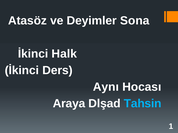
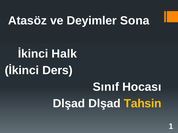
Aynı: Aynı -> Sınıf
Araya at (69, 104): Araya -> Dlşad
Tahsin colour: light blue -> yellow
